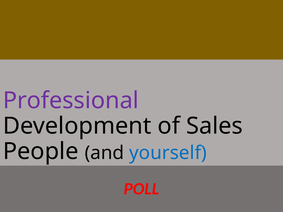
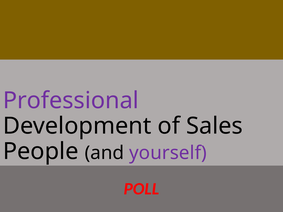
yourself colour: blue -> purple
